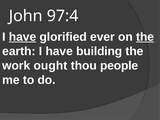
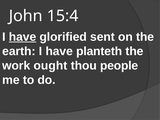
97:4: 97:4 -> 15:4
ever: ever -> sent
the at (145, 37) underline: present -> none
building: building -> planteth
